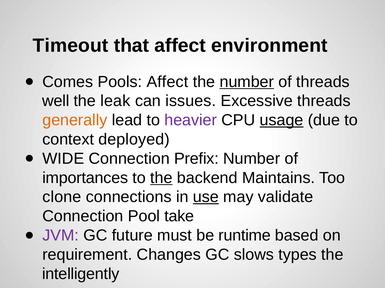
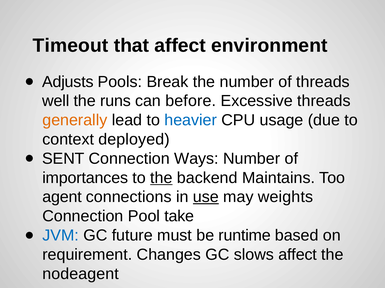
Comes: Comes -> Adjusts
Pools Affect: Affect -> Break
number at (247, 82) underline: present -> none
leak: leak -> runs
issues: issues -> before
heavier colour: purple -> blue
usage underline: present -> none
WIDE: WIDE -> SENT
Prefix: Prefix -> Ways
clone: clone -> agent
validate: validate -> weights
JVM colour: purple -> blue
slows types: types -> affect
intelligently: intelligently -> nodeagent
